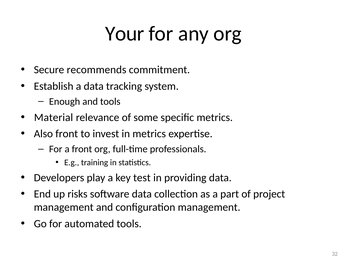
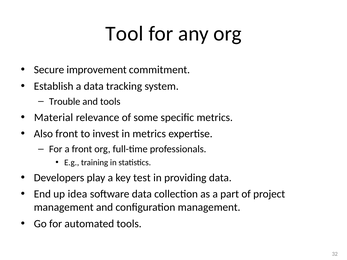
Your: Your -> Tool
recommends: recommends -> improvement
Enough: Enough -> Trouble
risks: risks -> idea
